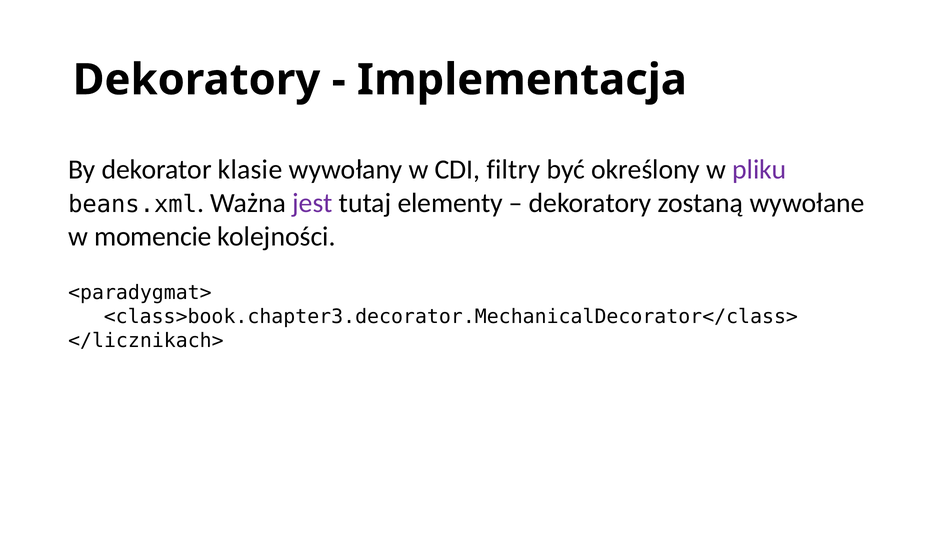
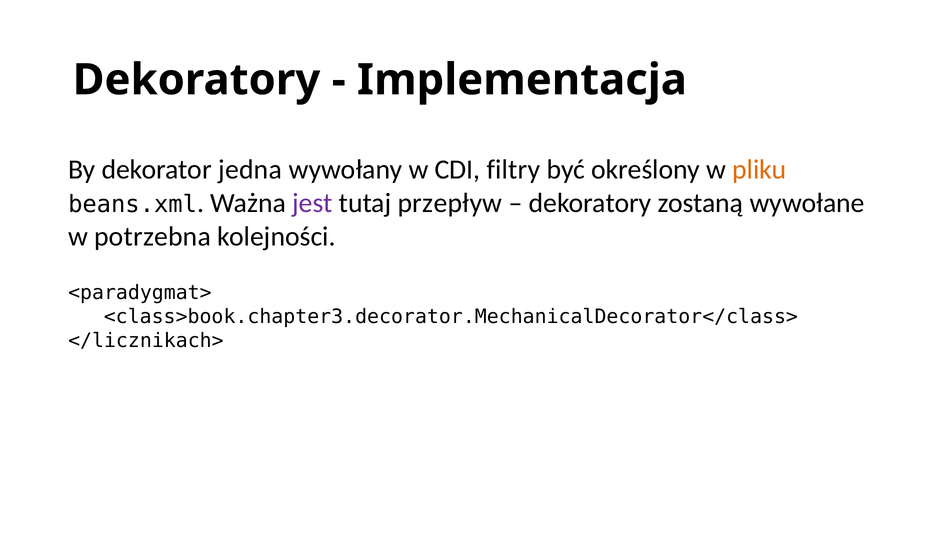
klasie: klasie -> jedna
pliku colour: purple -> orange
elementy: elementy -> przepływ
momencie: momencie -> potrzebna
